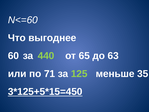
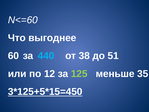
440 colour: light green -> light blue
65: 65 -> 38
63: 63 -> 51
71: 71 -> 12
